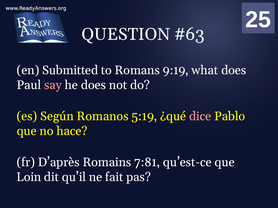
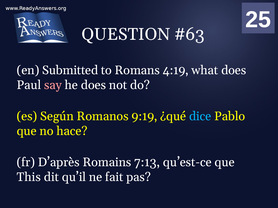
9:19: 9:19 -> 4:19
5:19: 5:19 -> 9:19
dice colour: pink -> light blue
7:81: 7:81 -> 7:13
Loin: Loin -> This
